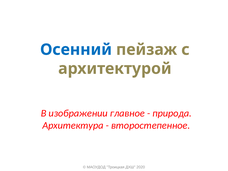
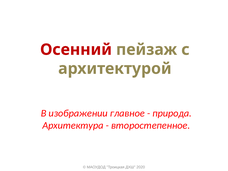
Осенний colour: blue -> red
